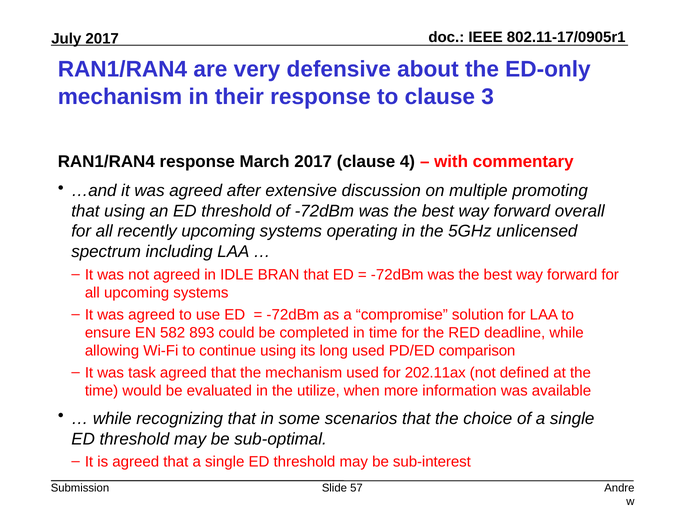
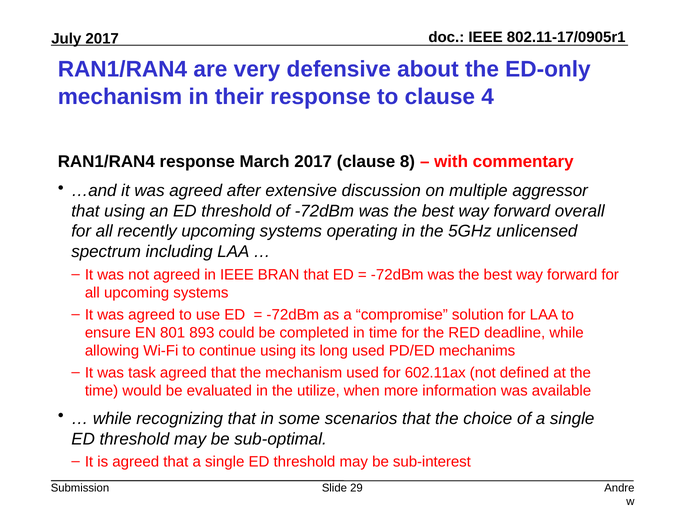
3: 3 -> 4
4: 4 -> 8
promoting: promoting -> aggressor
in IDLE: IDLE -> IEEE
582: 582 -> 801
comparison: comparison -> mechanims
202.11ax: 202.11ax -> 602.11ax
57: 57 -> 29
